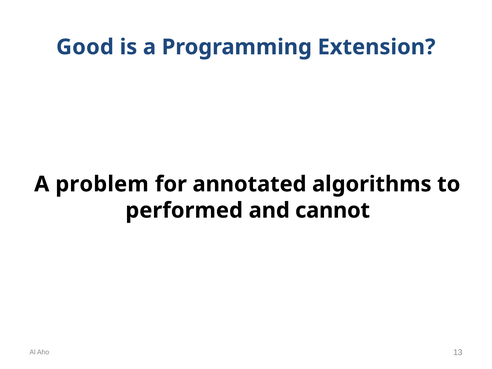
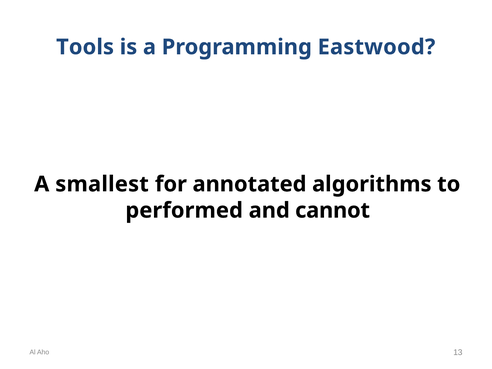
Good: Good -> Tools
Extension: Extension -> Eastwood
problem: problem -> smallest
